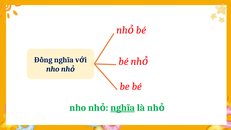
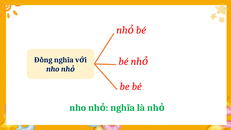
nghĩa at (123, 108) underline: present -> none
